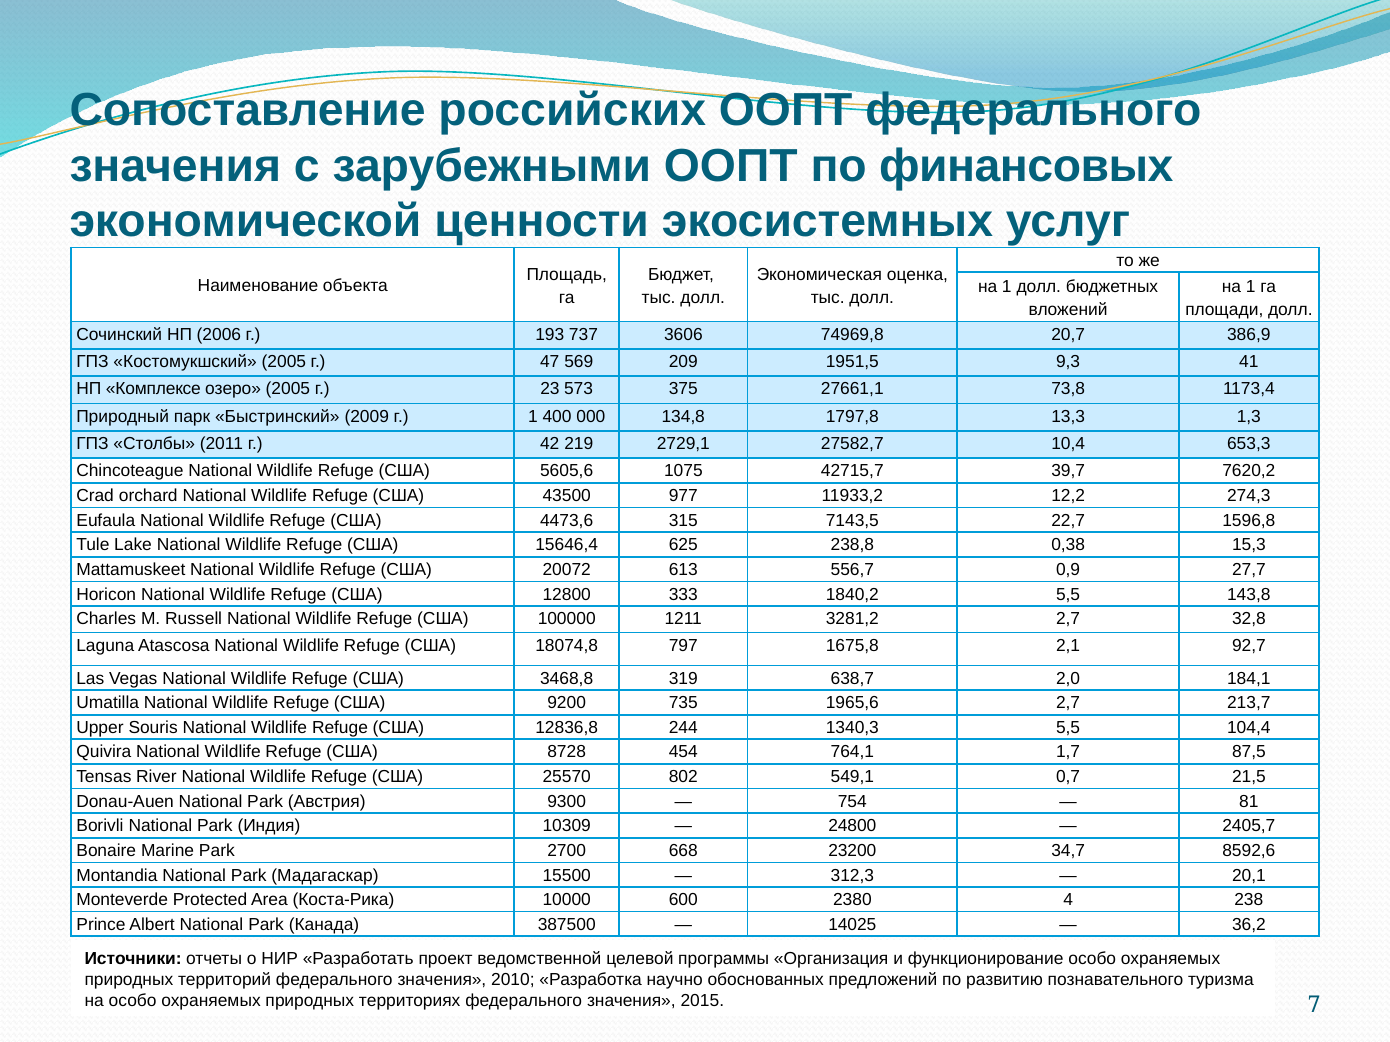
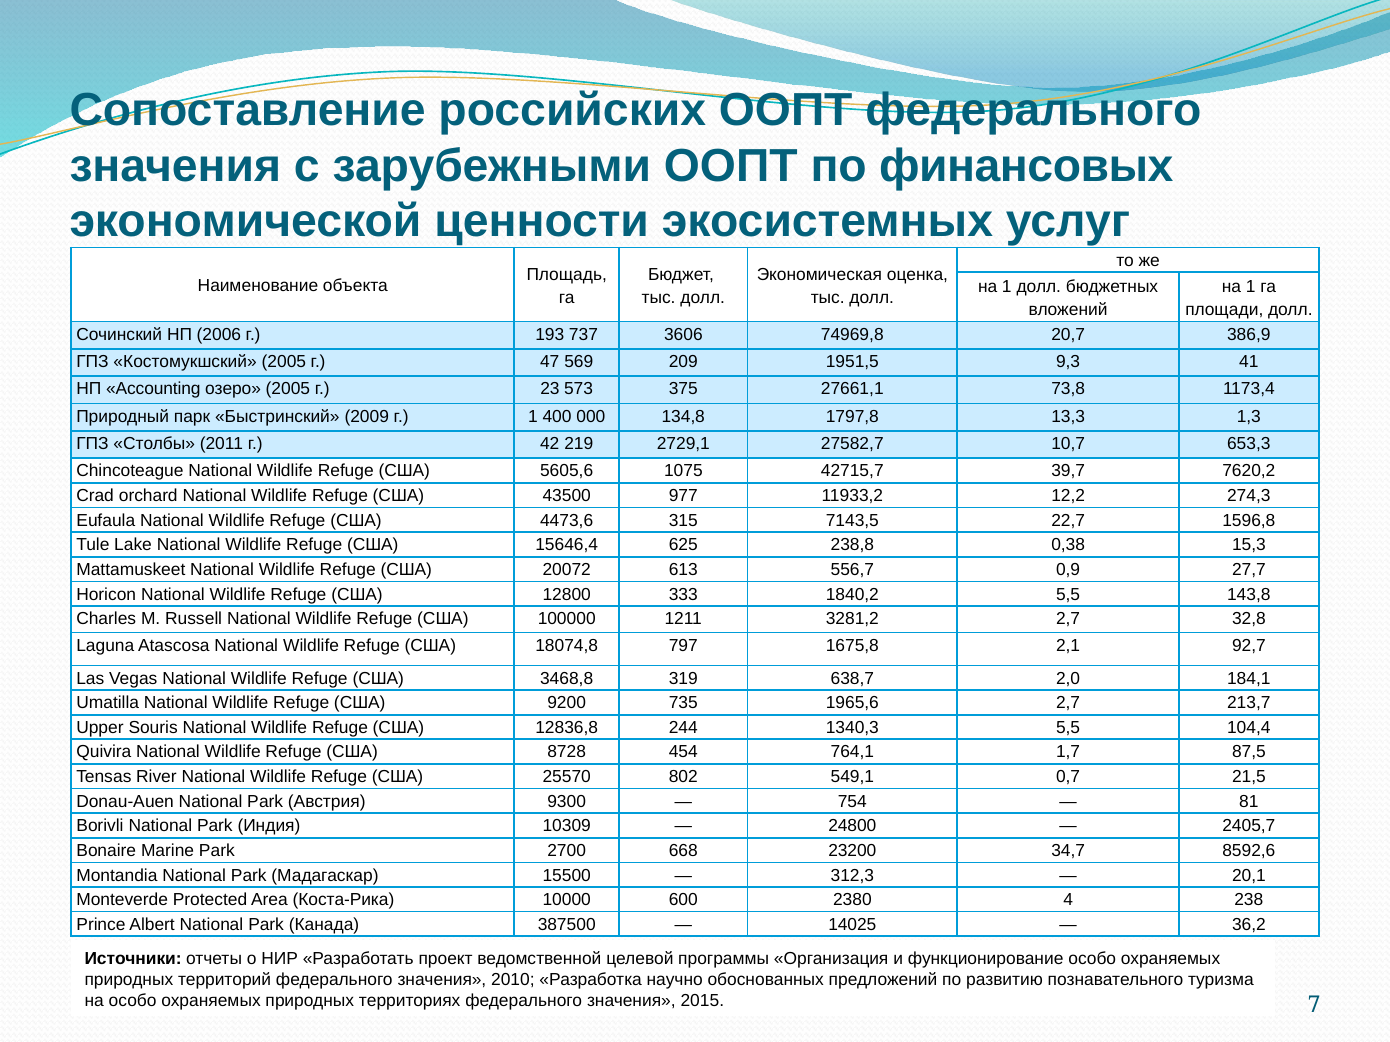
Комплексе: Комплексе -> Accounting
10,4: 10,4 -> 10,7
